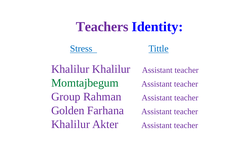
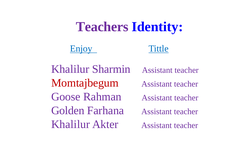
Stress: Stress -> Enjoy
Khalilur Khalilur: Khalilur -> Sharmin
Momtajbegum colour: green -> red
Group: Group -> Goose
